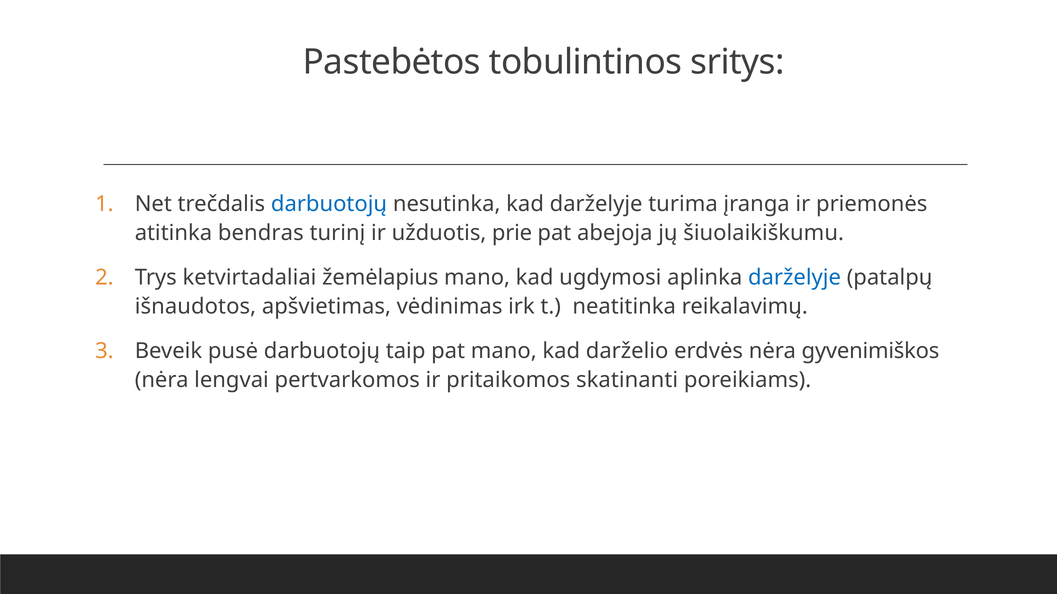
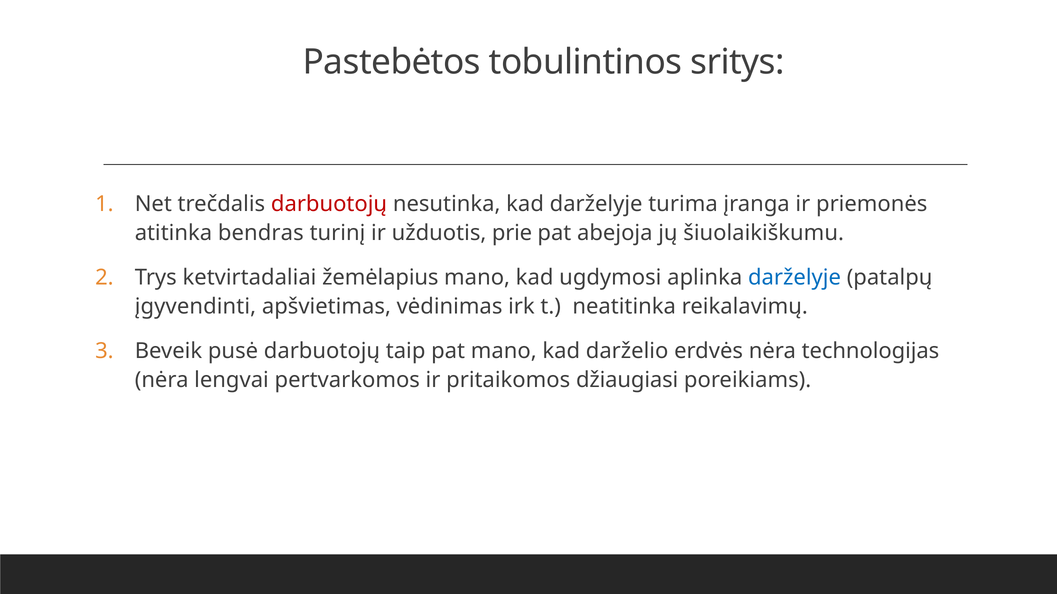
darbuotojų at (329, 204) colour: blue -> red
išnaudotos: išnaudotos -> įgyvendinti
gyvenimiškos: gyvenimiškos -> technologijas
skatinanti: skatinanti -> džiaugiasi
